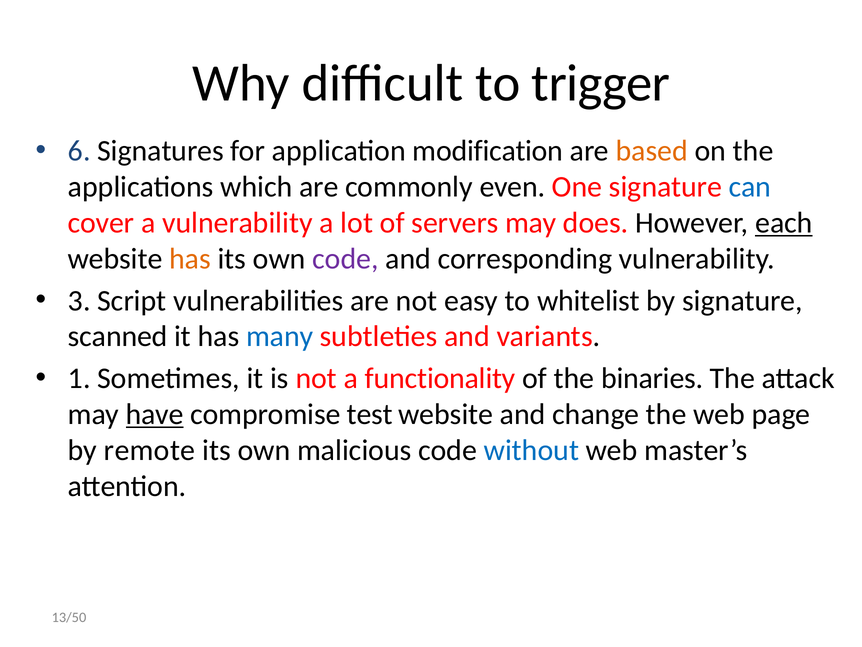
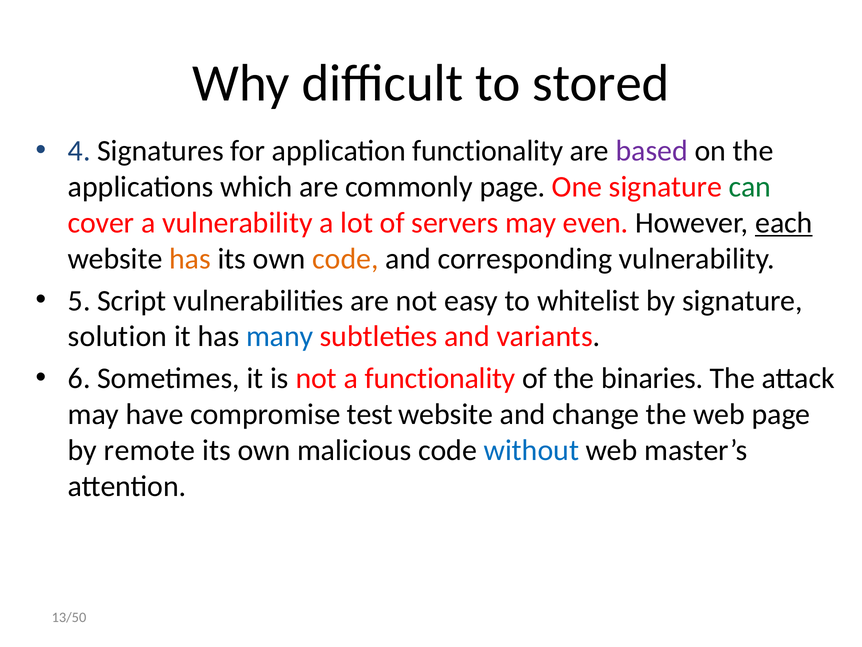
trigger: trigger -> stored
6: 6 -> 4
application modification: modification -> functionality
based colour: orange -> purple
commonly even: even -> page
can colour: blue -> green
does: does -> even
code at (345, 259) colour: purple -> orange
3: 3 -> 5
scanned: scanned -> solution
1: 1 -> 6
have underline: present -> none
